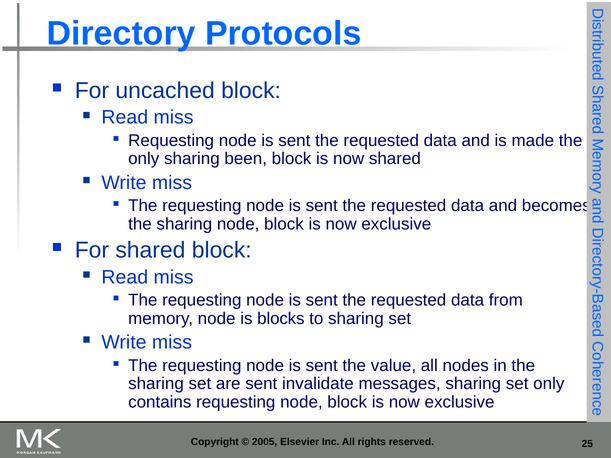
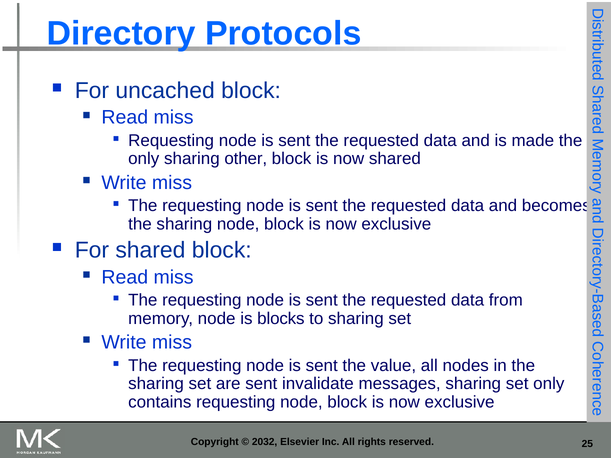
been: been -> other
2005: 2005 -> 2032
